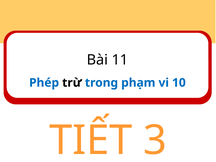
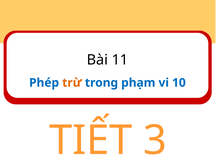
trừ colour: black -> orange
